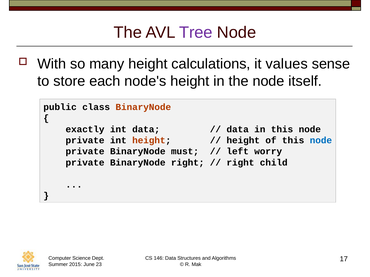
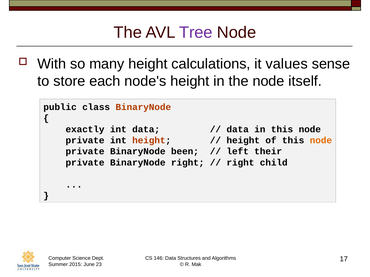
node at (321, 141) colour: blue -> orange
must: must -> been
worry: worry -> their
